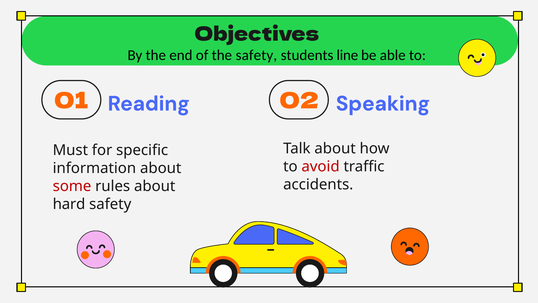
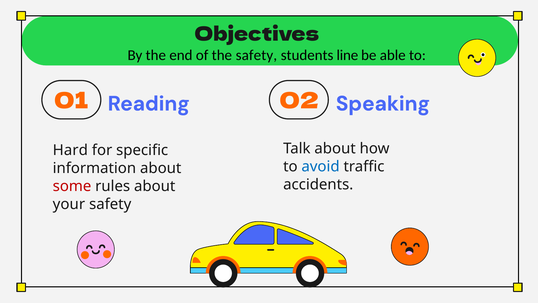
Must: Must -> Hard
avoid colour: red -> blue
hard: hard -> your
